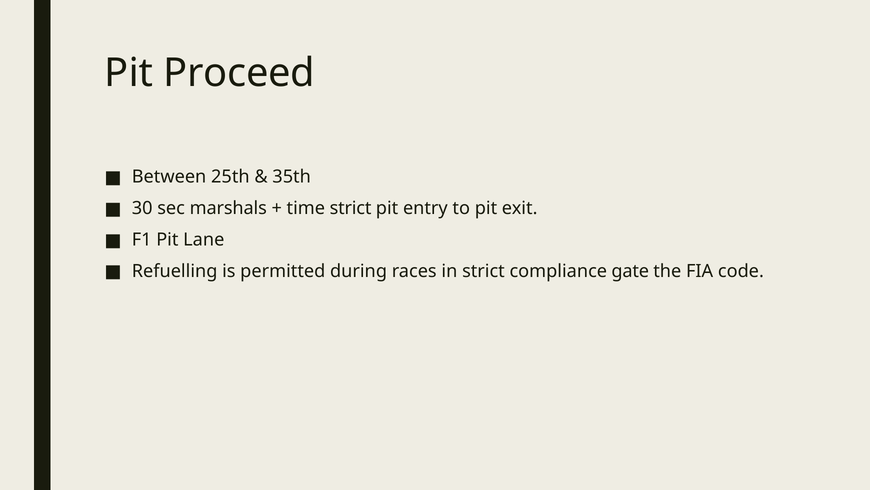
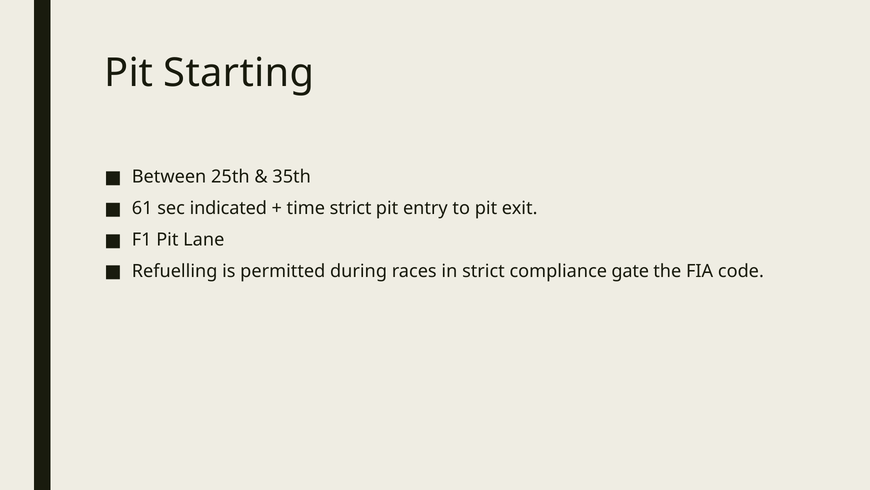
Proceed: Proceed -> Starting
30: 30 -> 61
marshals: marshals -> indicated
